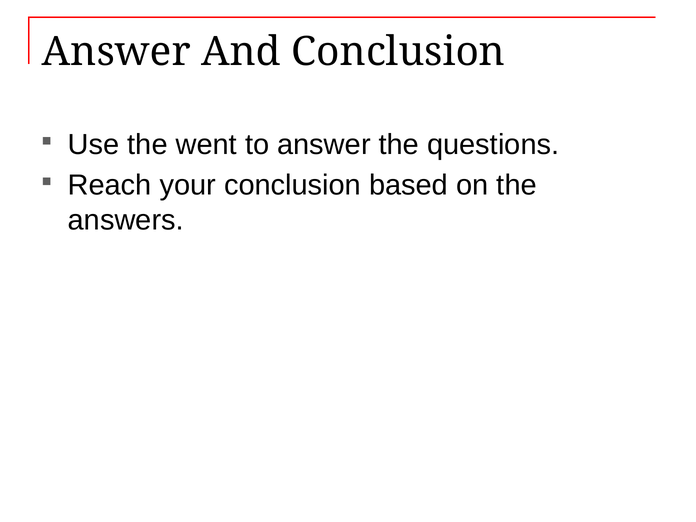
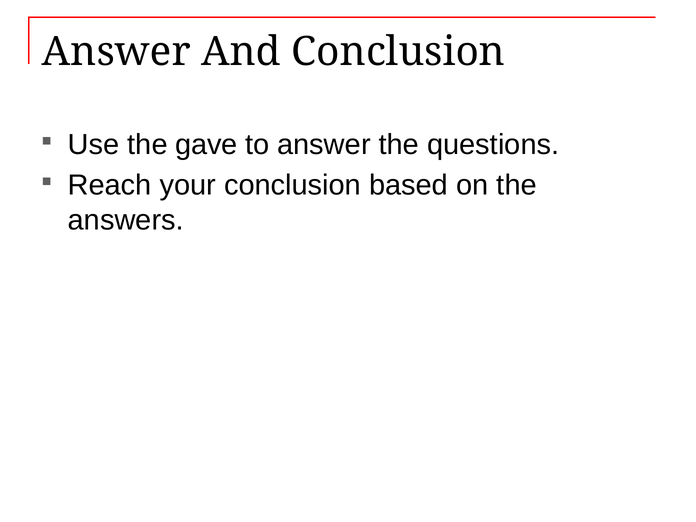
went: went -> gave
